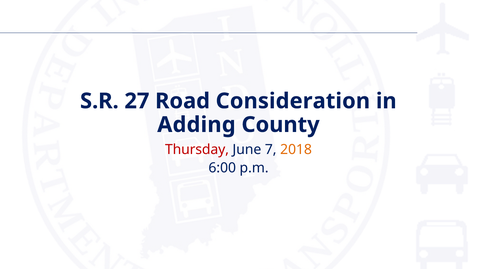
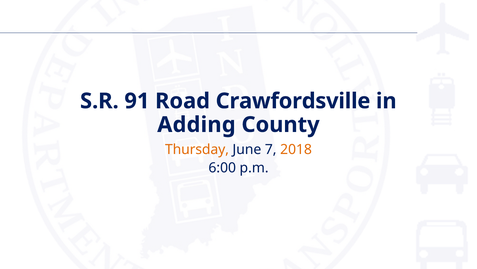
27: 27 -> 91
Consideration: Consideration -> Crawfordsville
Thursday colour: red -> orange
